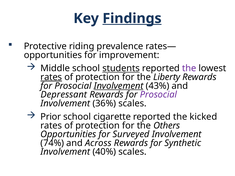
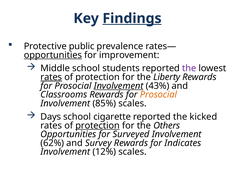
riding: riding -> public
opportunities at (53, 55) underline: none -> present
students underline: present -> none
Depressant: Depressant -> Classrooms
Prosocial at (158, 95) colour: purple -> orange
36%: 36% -> 85%
Prior: Prior -> Days
protection at (98, 126) underline: none -> present
74%: 74% -> 62%
Across: Across -> Survey
Synthetic: Synthetic -> Indicates
40%: 40% -> 12%
